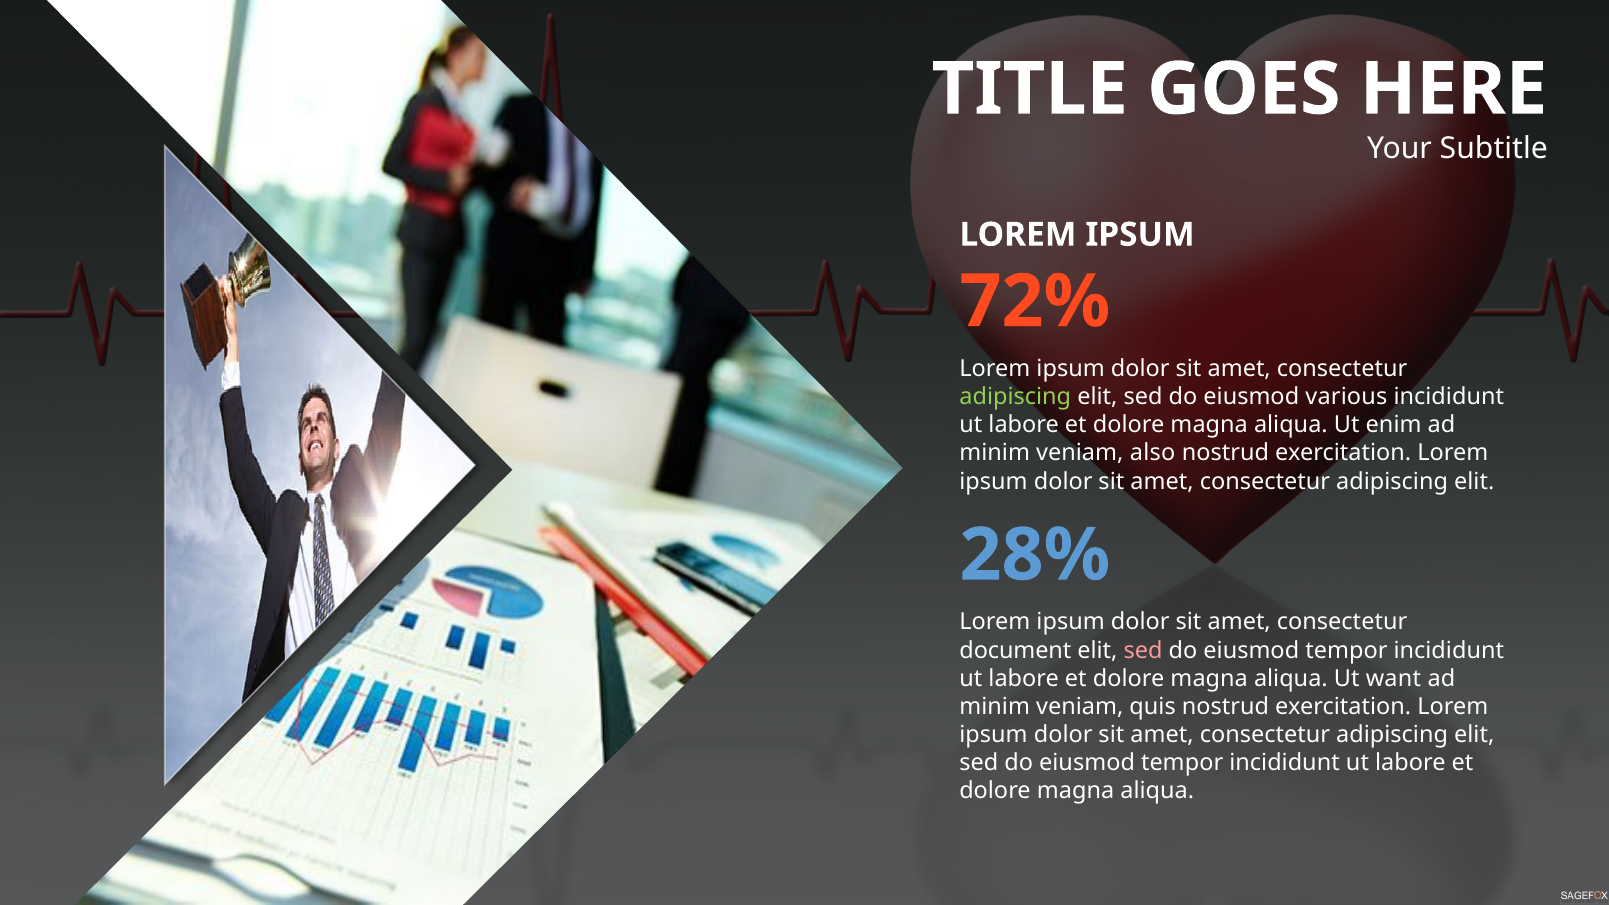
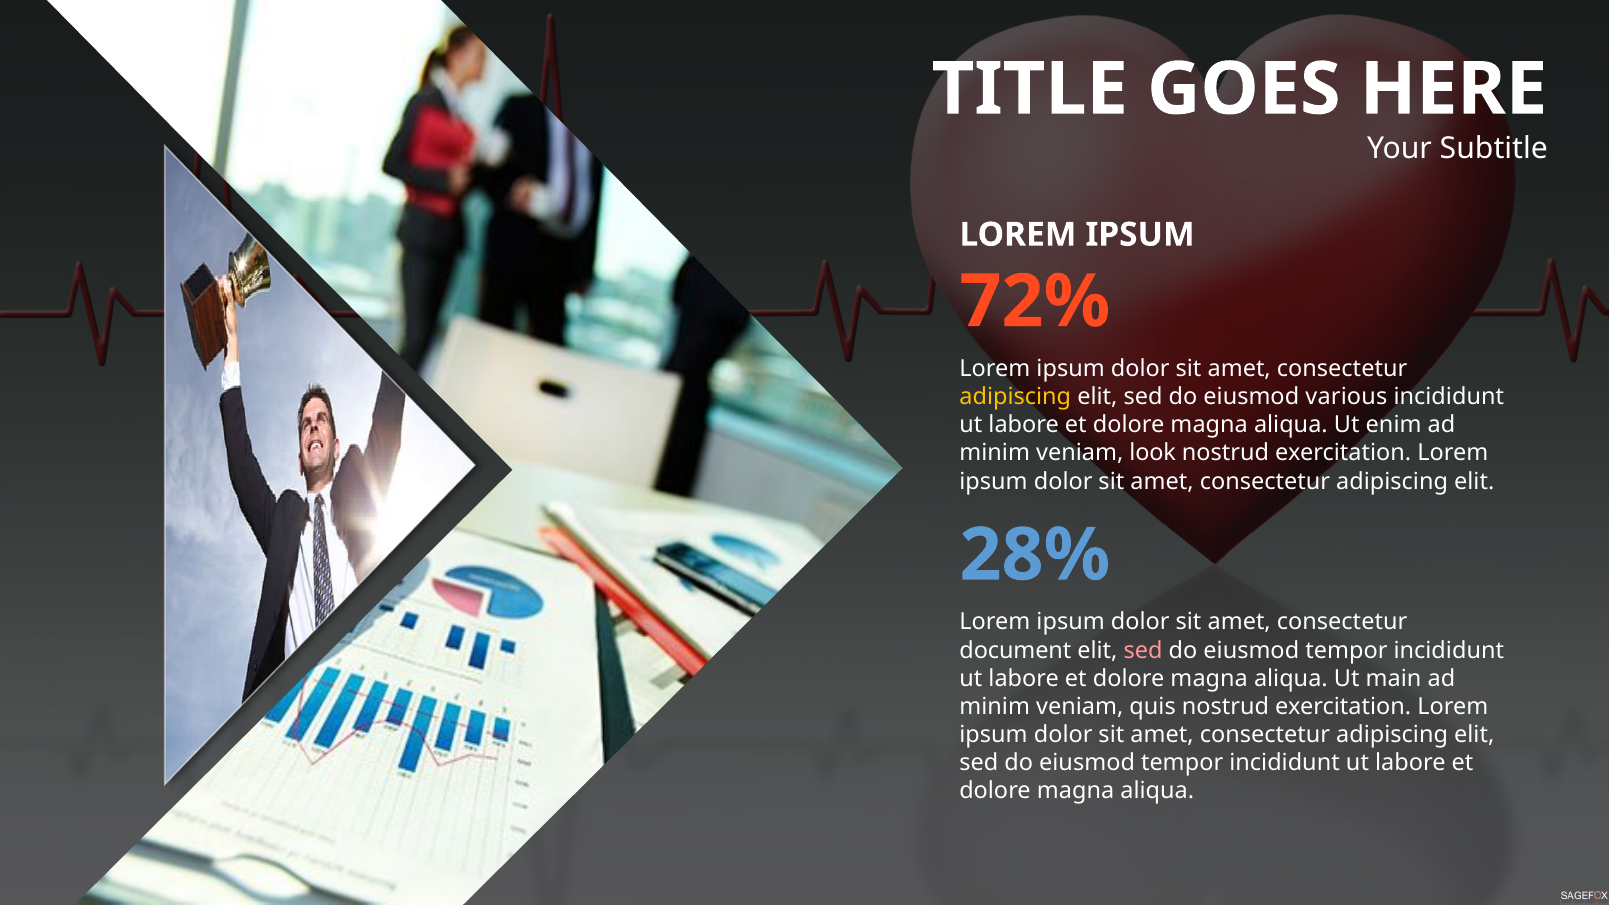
adipiscing at (1015, 397) colour: light green -> yellow
also: also -> look
want: want -> main
